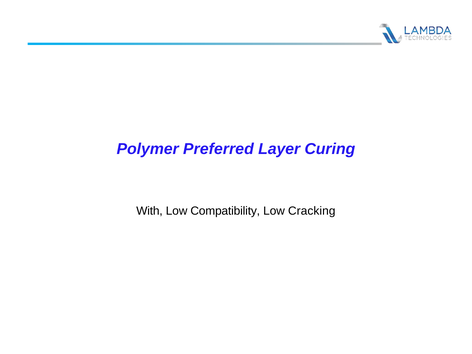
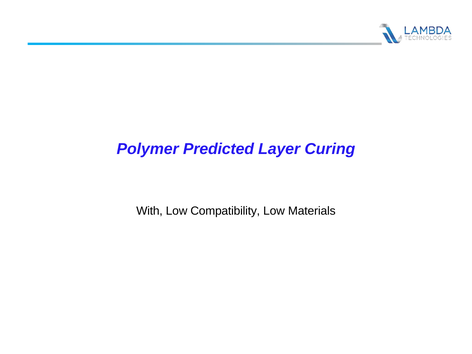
Preferred: Preferred -> Predicted
Cracking: Cracking -> Materials
